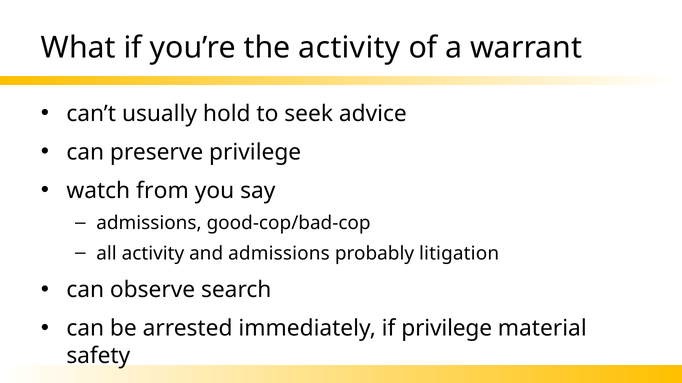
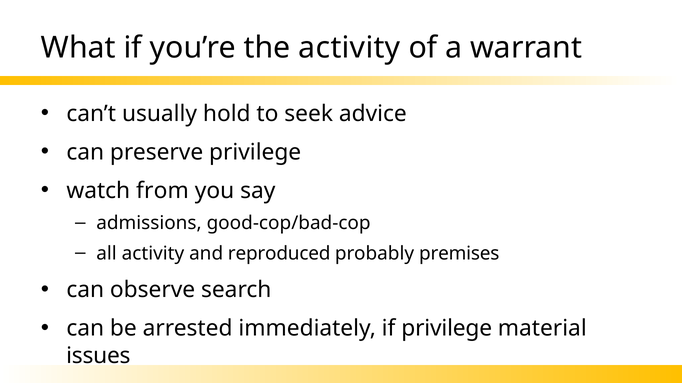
and admissions: admissions -> reproduced
litigation: litigation -> premises
safety: safety -> issues
